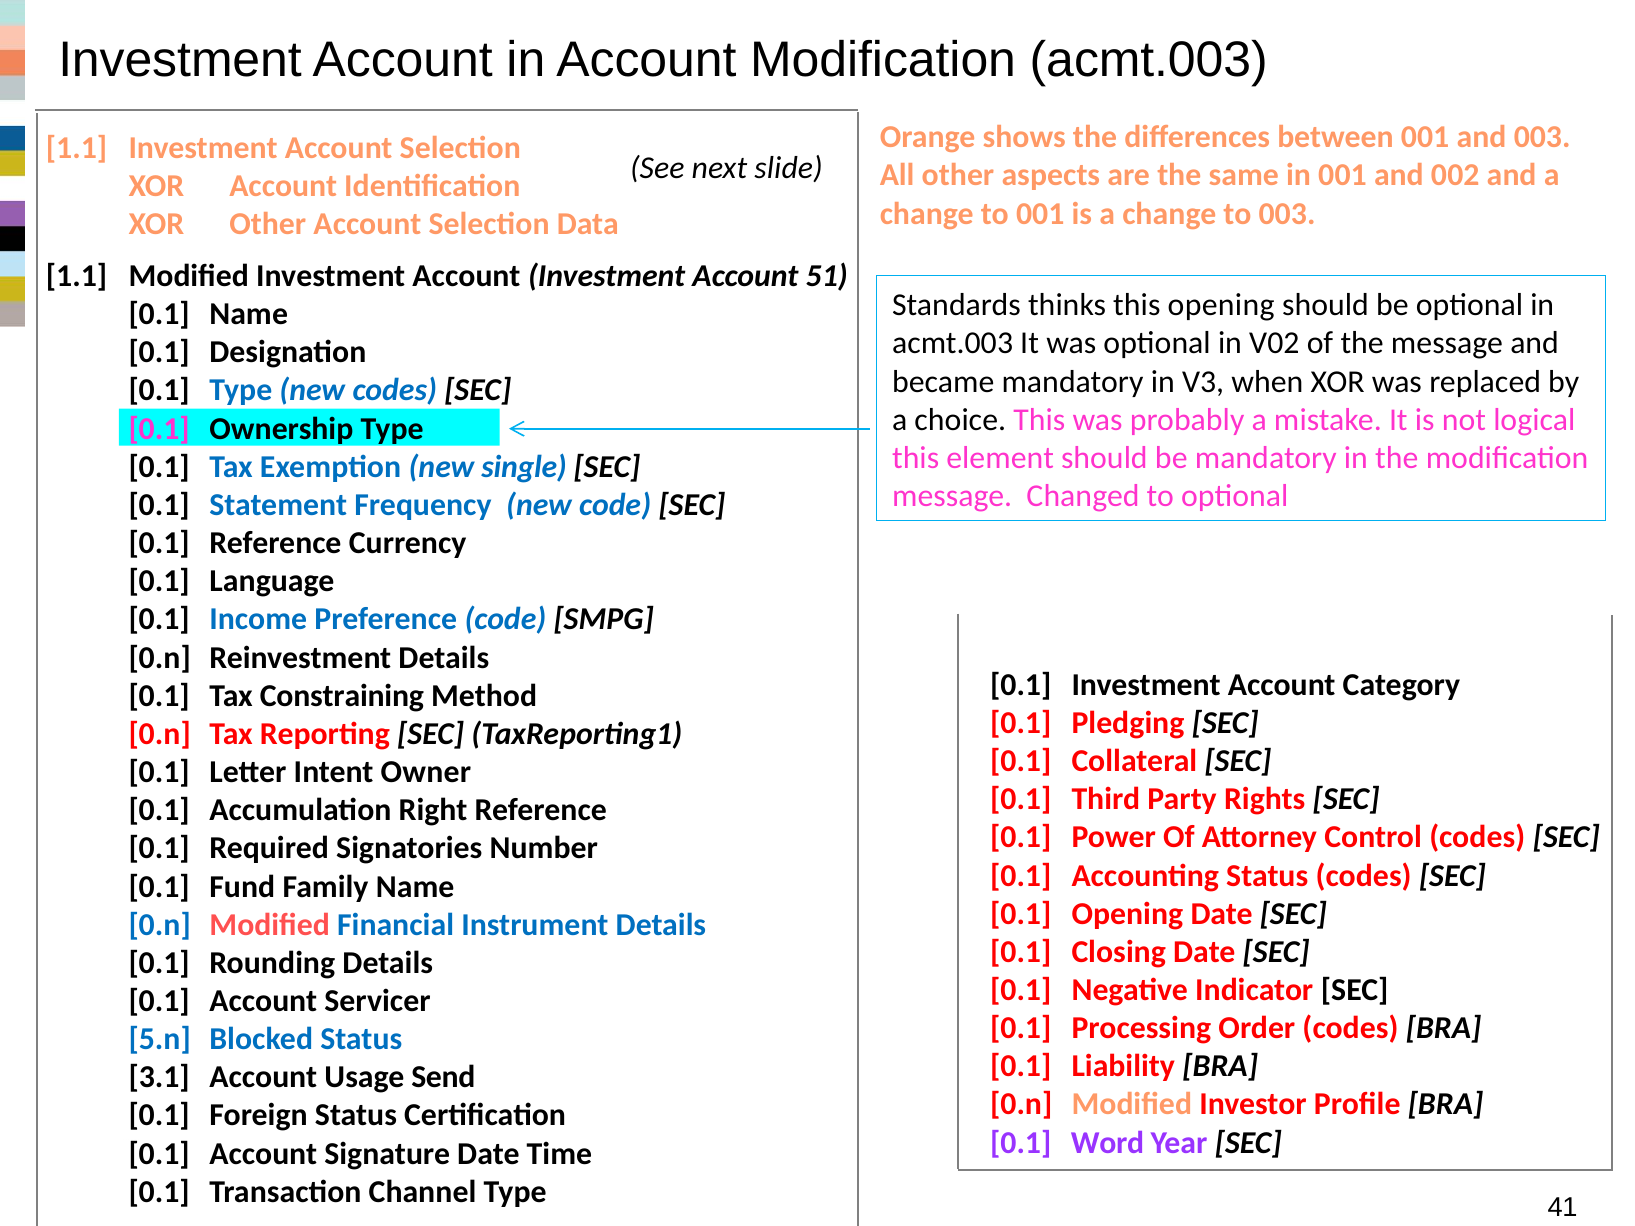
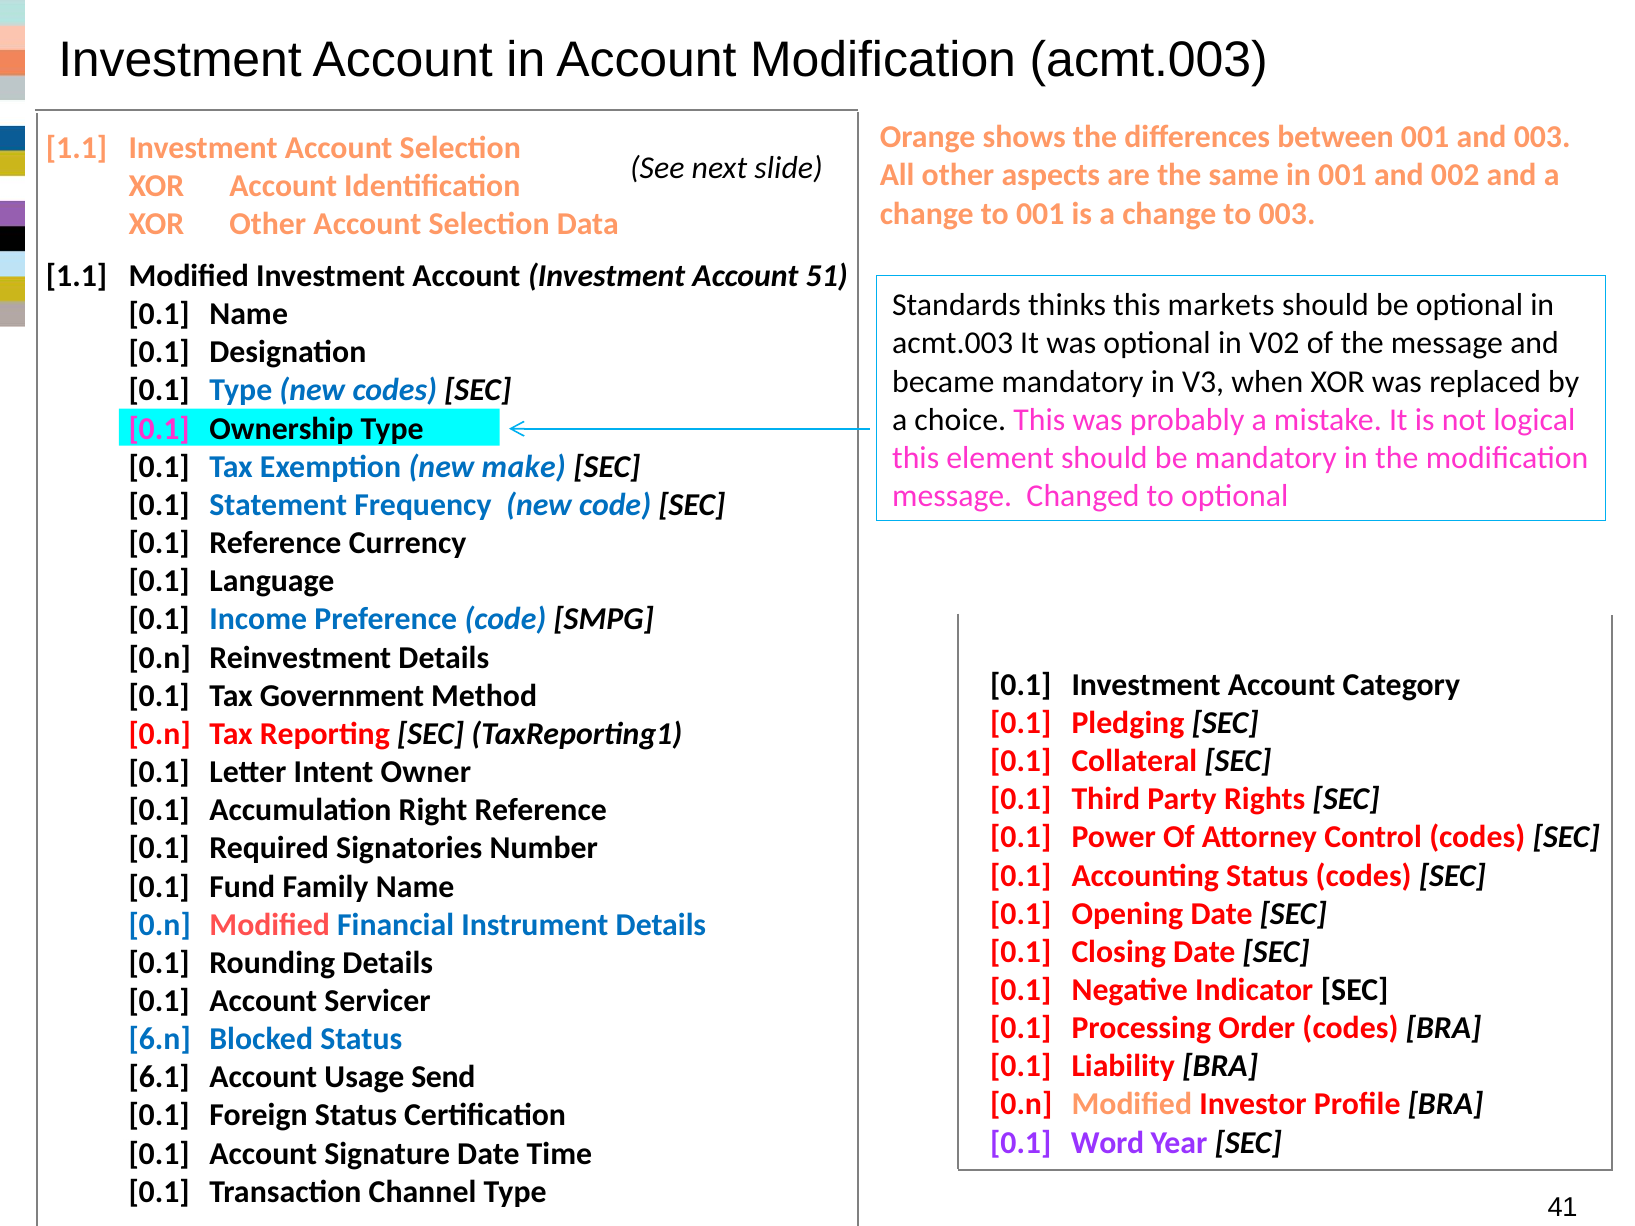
this opening: opening -> markets
single: single -> make
Constraining: Constraining -> Government
5.n: 5.n -> 6.n
3.1: 3.1 -> 6.1
